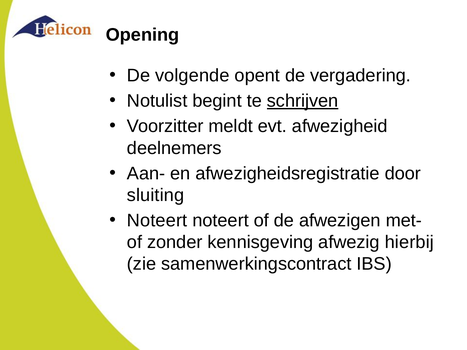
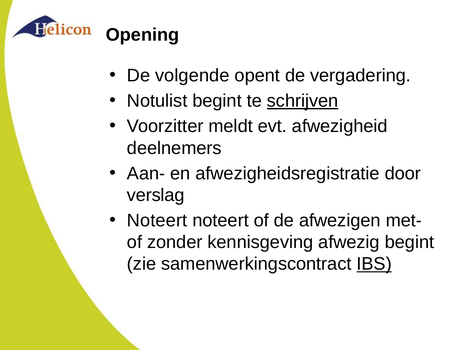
sluiting: sluiting -> verslag
afwezig hierbij: hierbij -> begint
IBS underline: none -> present
